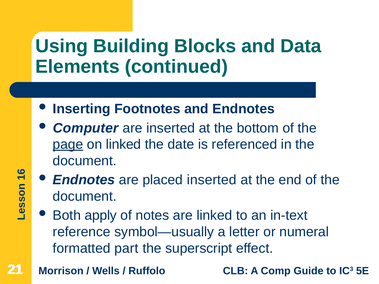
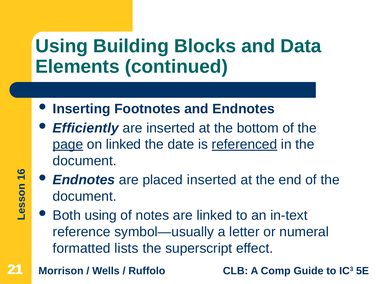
Computer: Computer -> Efficiently
referenced underline: none -> present
Both apply: apply -> using
part: part -> lists
